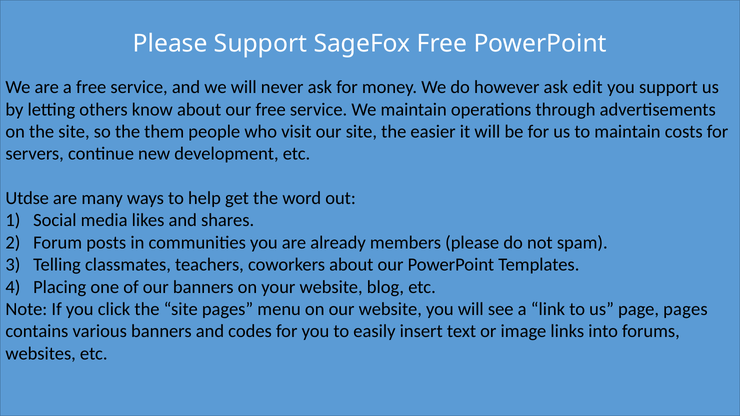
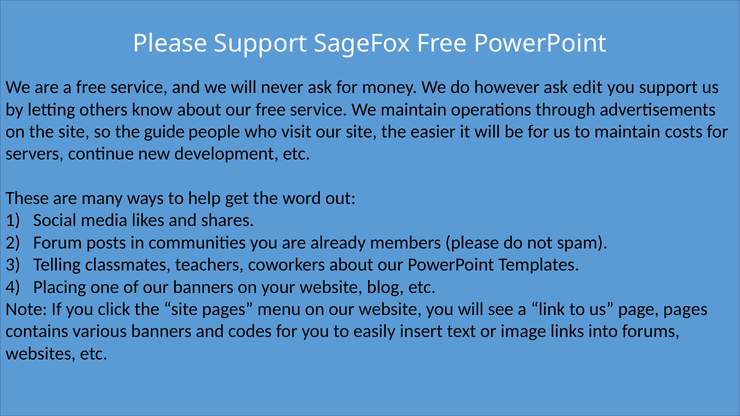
them: them -> guide
Utdse: Utdse -> These
